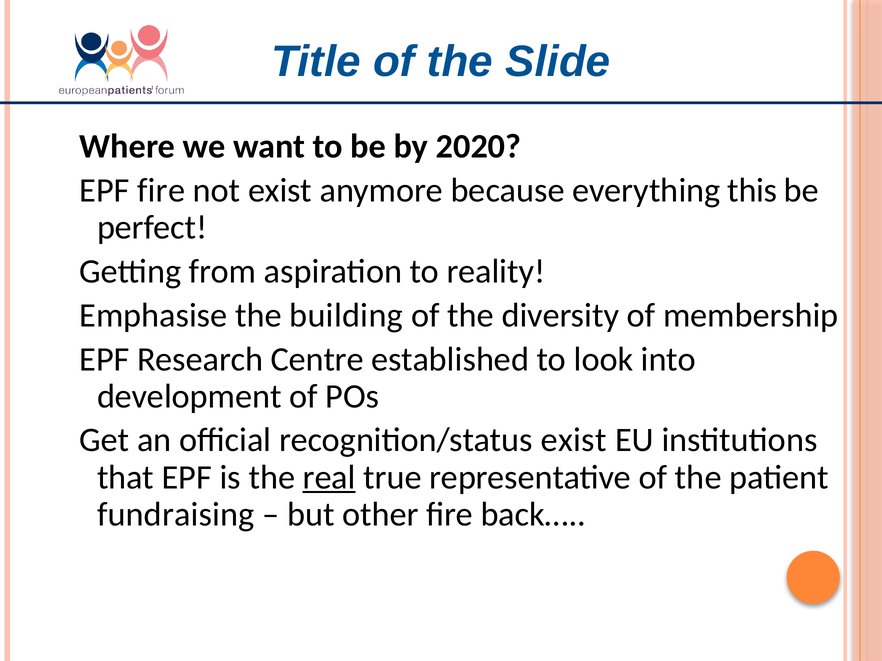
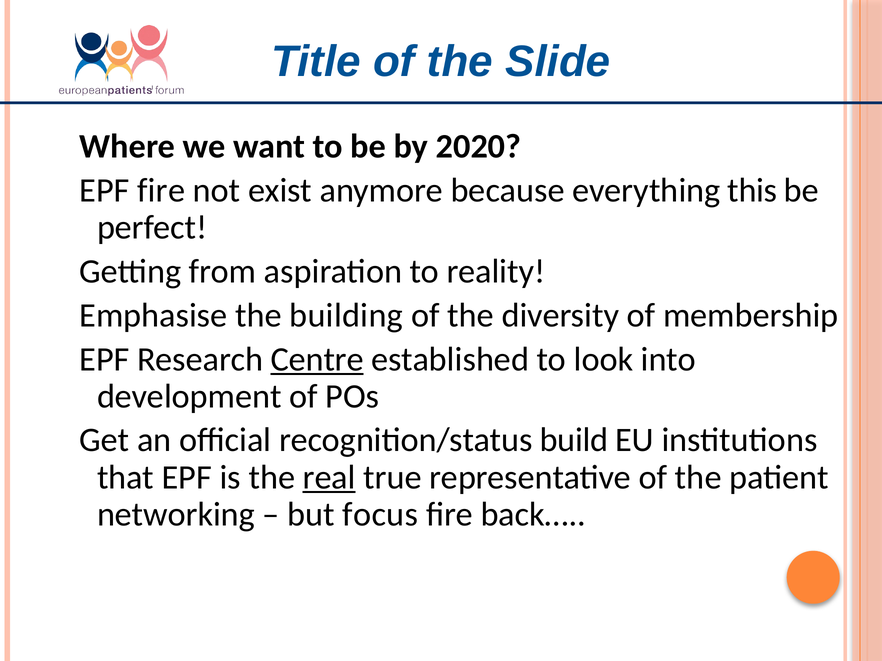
Centre underline: none -> present
recognition/status exist: exist -> build
fundraising: fundraising -> networking
other: other -> focus
